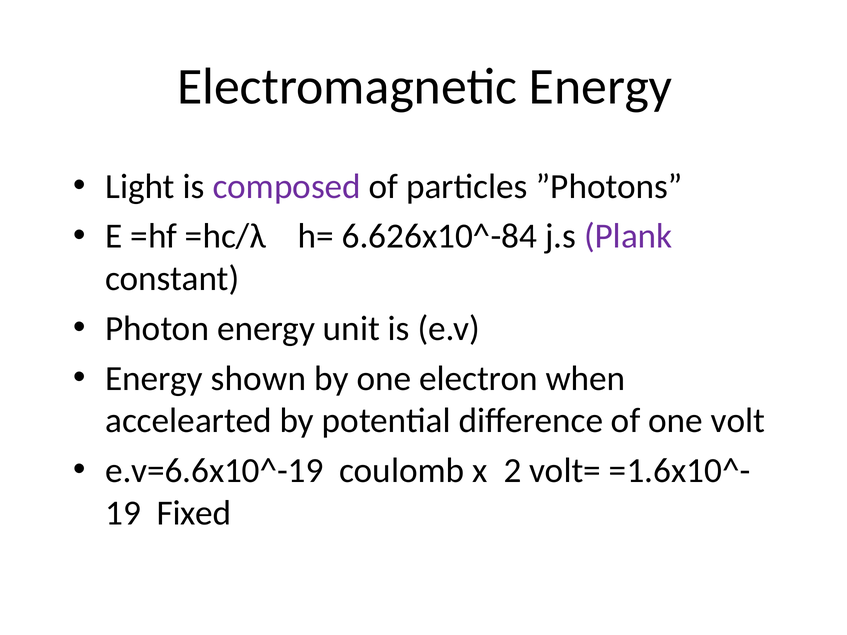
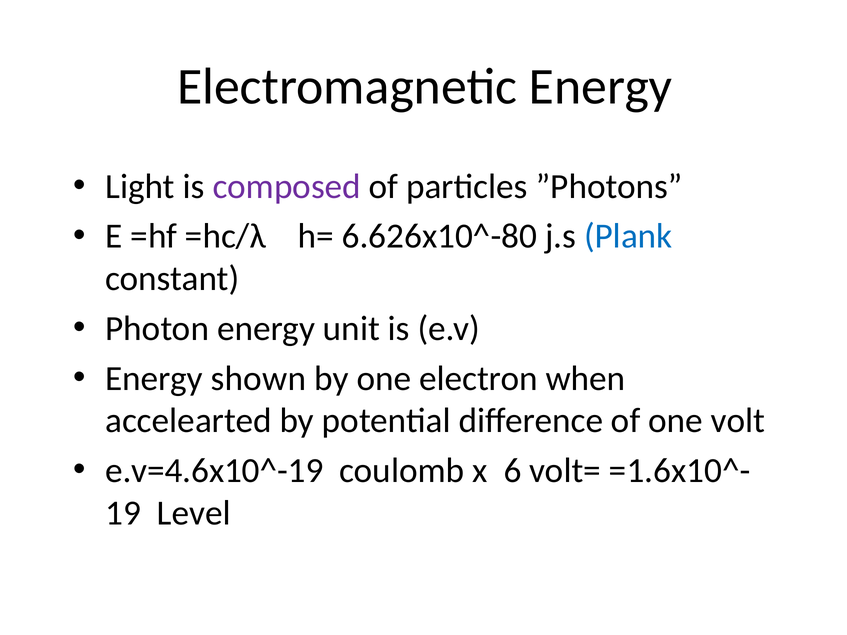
6.626x10^-84: 6.626x10^-84 -> 6.626x10^-80
Plank colour: purple -> blue
e.v=6.6x10^-19: e.v=6.6x10^-19 -> e.v=4.6x10^-19
2: 2 -> 6
Fixed: Fixed -> Level
